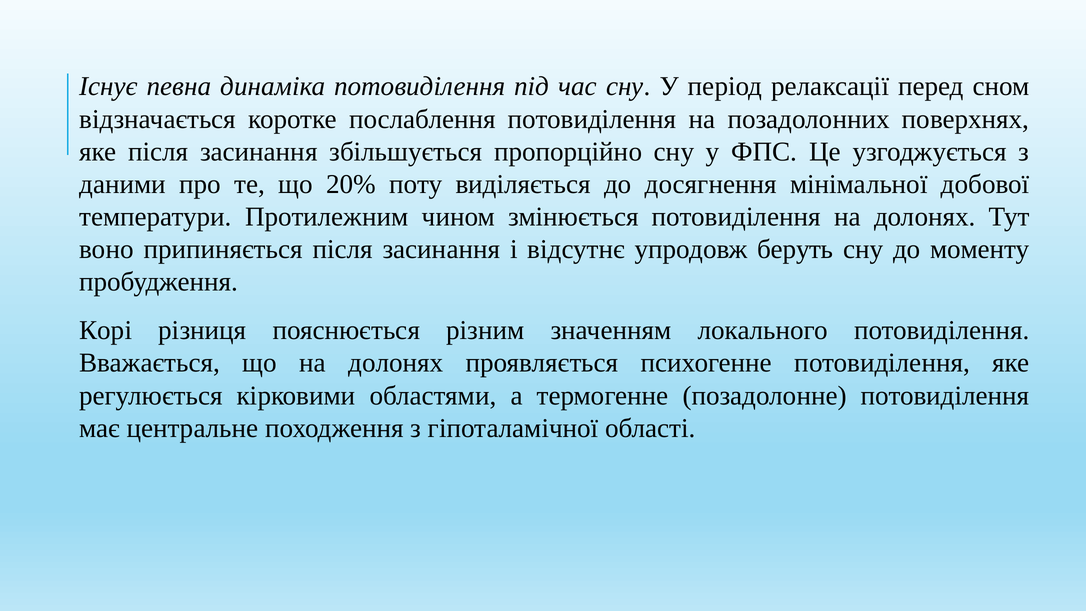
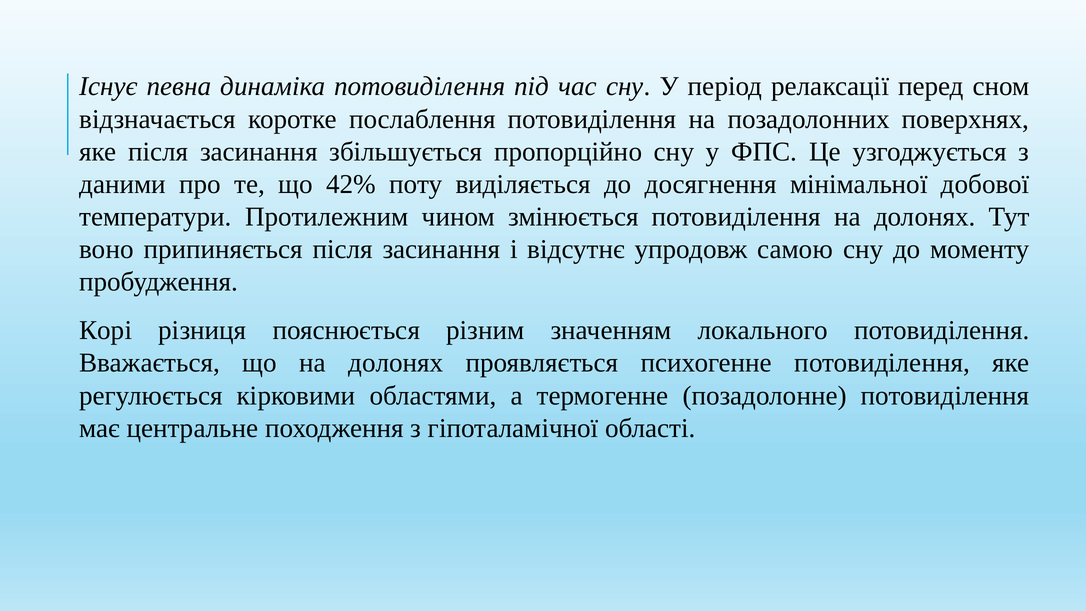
20%: 20% -> 42%
беруть: беруть -> самою
